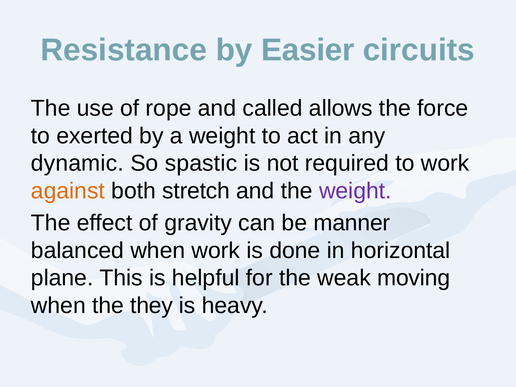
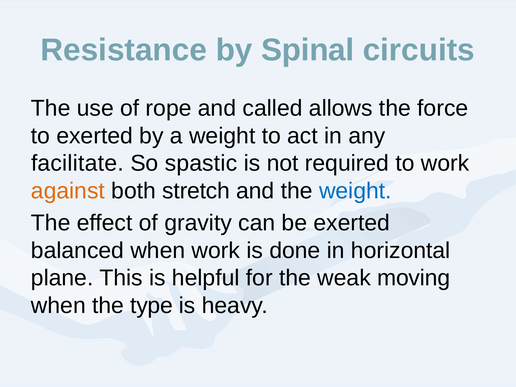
Easier: Easier -> Spinal
dynamic: dynamic -> facilitate
weight at (355, 191) colour: purple -> blue
be manner: manner -> exerted
they: they -> type
